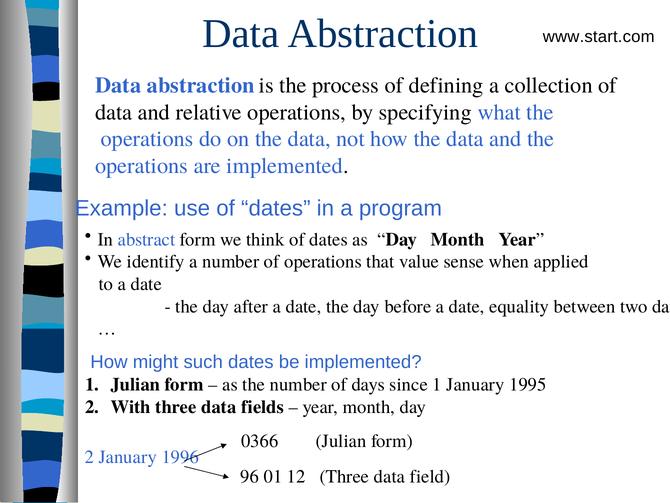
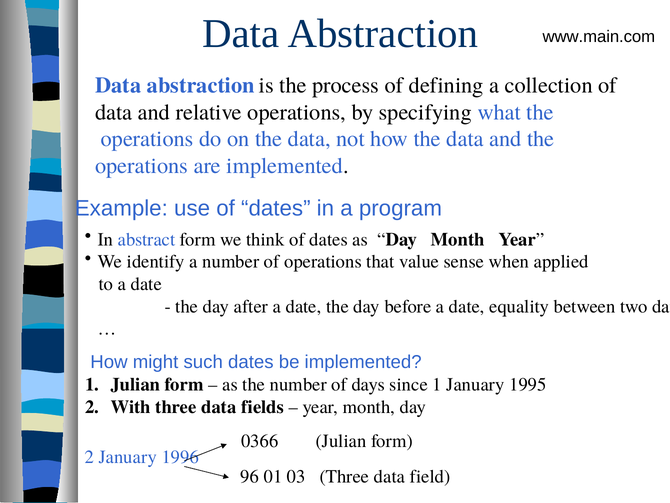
www.start.com: www.start.com -> www.main.com
12: 12 -> 03
